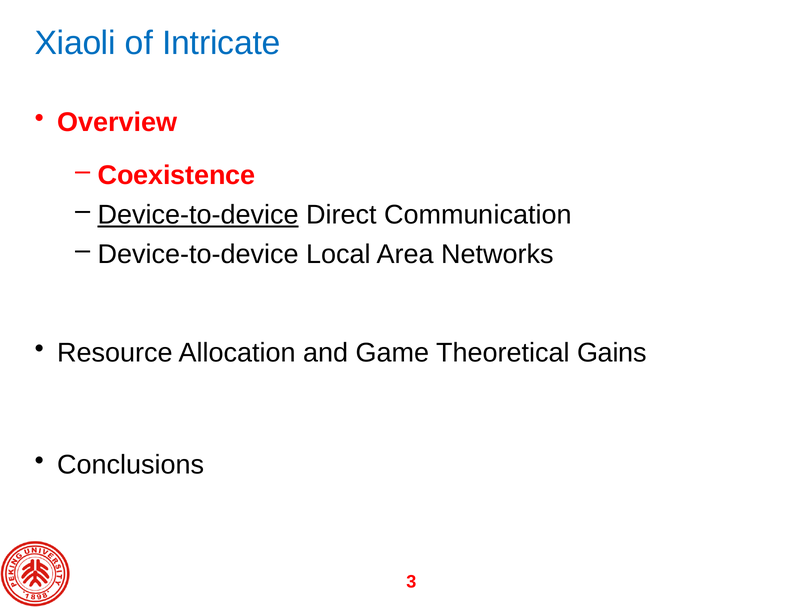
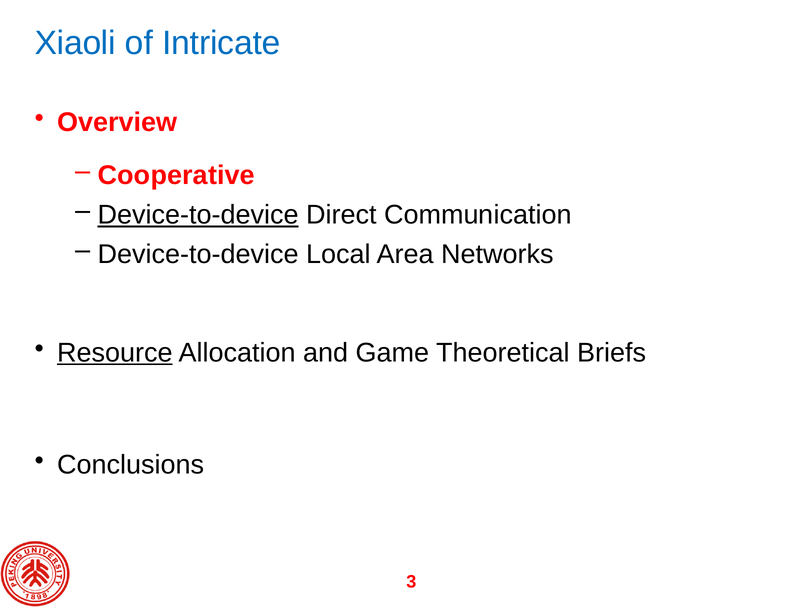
Coexistence: Coexistence -> Cooperative
Resource underline: none -> present
Gains: Gains -> Briefs
